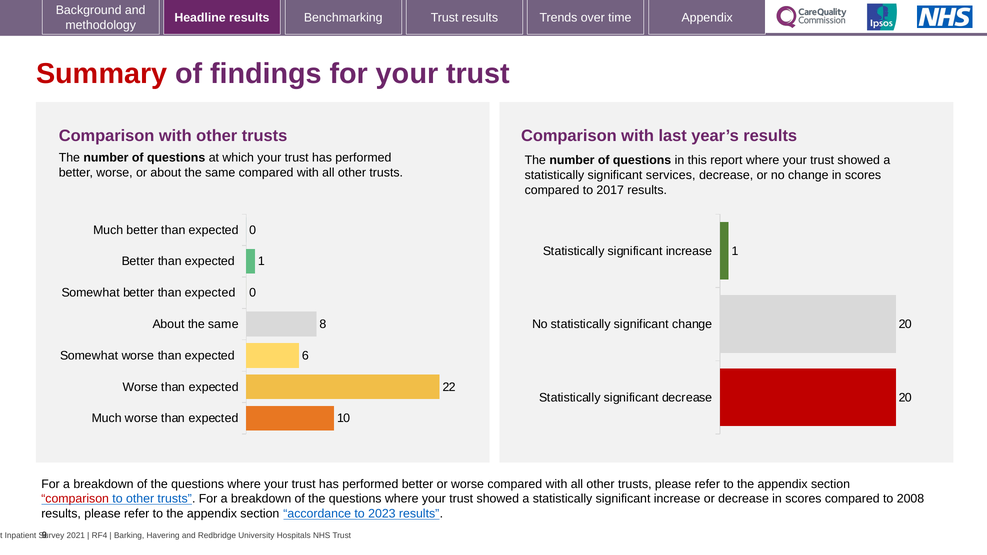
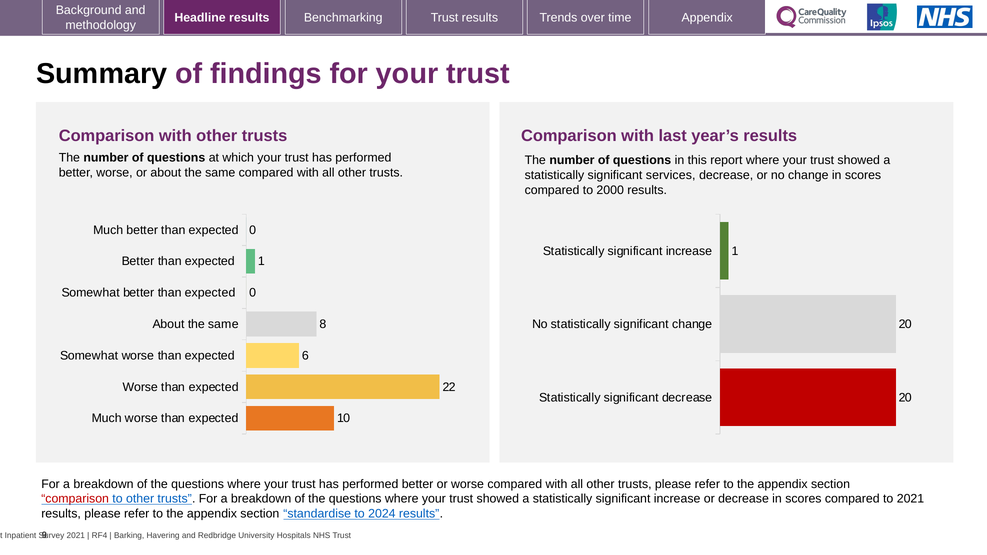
Summary colour: red -> black
2017: 2017 -> 2000
to 2008: 2008 -> 2021
accordance: accordance -> standardise
2023: 2023 -> 2024
